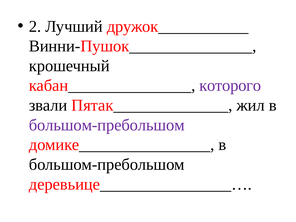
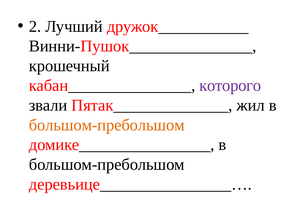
большом-пребольшом at (107, 125) colour: purple -> orange
